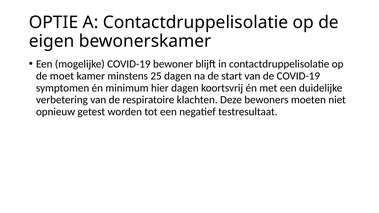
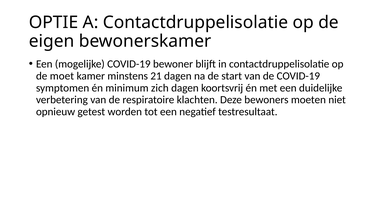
25: 25 -> 21
hier: hier -> zich
